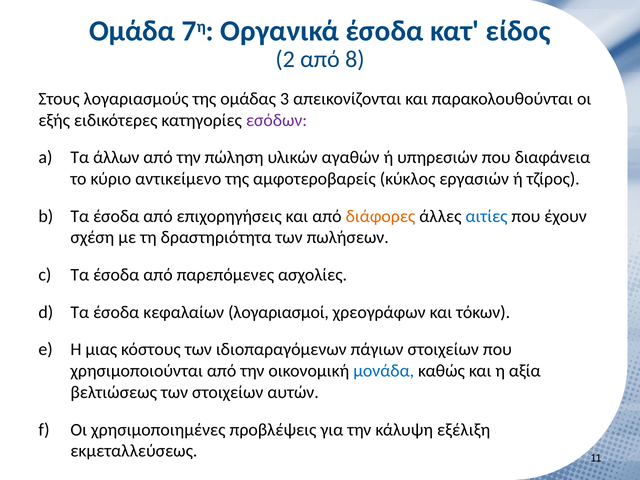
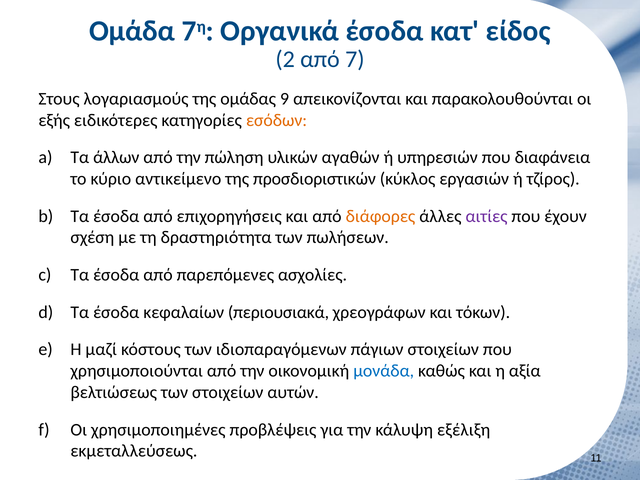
8: 8 -> 7
3: 3 -> 9
εσόδων colour: purple -> orange
αμφοτεροβαρείς: αμφοτεροβαρείς -> προσδιοριστικών
αιτίες colour: blue -> purple
λογαριασμοί: λογαριασμοί -> περιουσιακά
μιας: μιας -> μαζί
